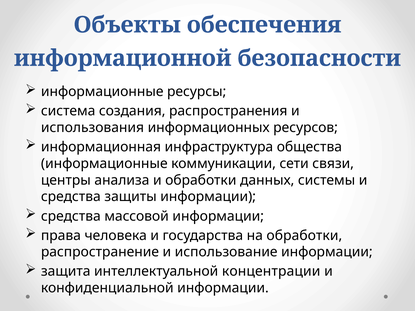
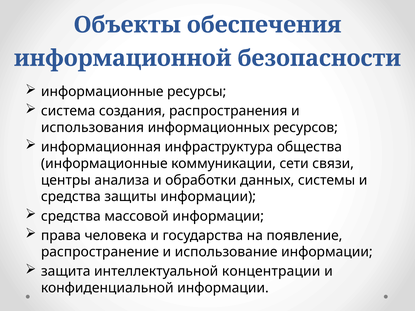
на обработки: обработки -> появление
